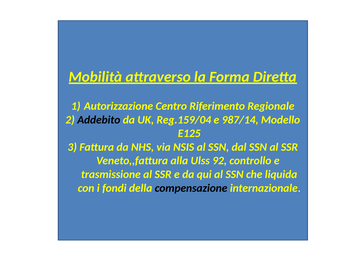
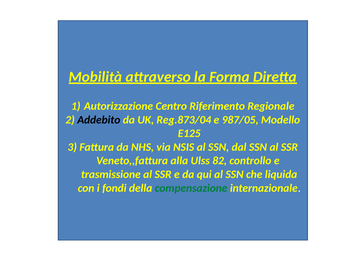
Reg.159/04: Reg.159/04 -> Reg.873/04
987/14: 987/14 -> 987/05
92: 92 -> 82
compensazione colour: black -> green
